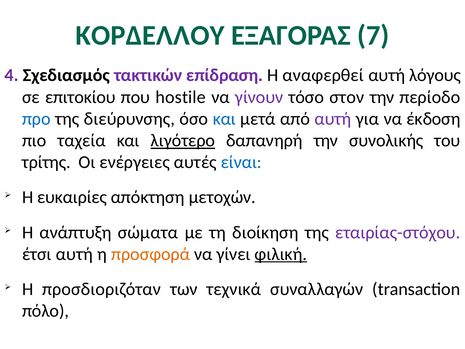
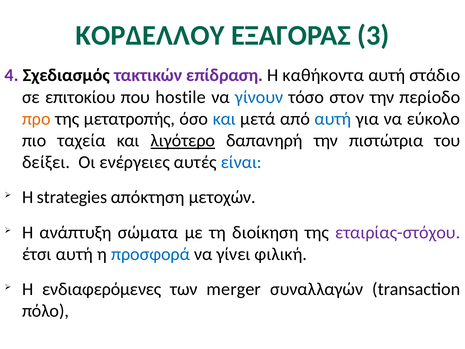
7: 7 -> 3
αναφερθεί: αναφερθεί -> καθήκοντα
λόγους: λόγους -> στάδιο
γίνουν colour: purple -> blue
προ colour: blue -> orange
διεύρυνσης: διεύρυνσης -> μετατροπής
αυτή at (333, 119) colour: purple -> blue
έκδοση: έκδοση -> εύκολο
συνολικής: συνολικής -> πιστώτρια
τρίτης: τρίτης -> δείξει
ευκαιρίες: ευκαιρίες -> strategies
προσφορά colour: orange -> blue
φιλική underline: present -> none
προσδιοριζόταν: προσδιοριζόταν -> ενδιαφερόμενες
τεχνικά: τεχνικά -> merger
